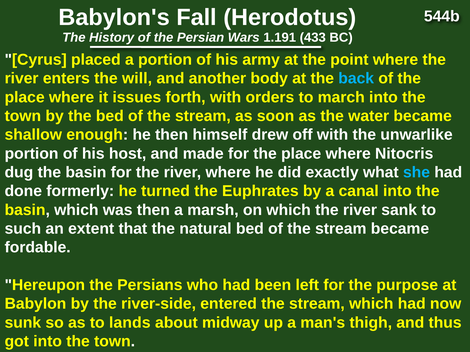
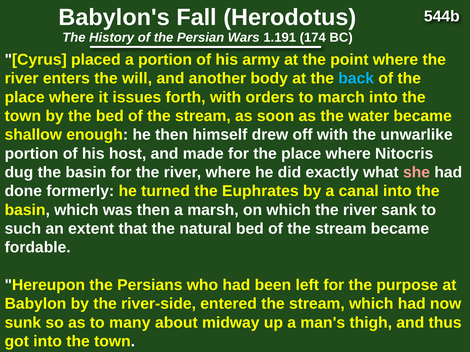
433: 433 -> 174
she colour: light blue -> pink
lands: lands -> many
